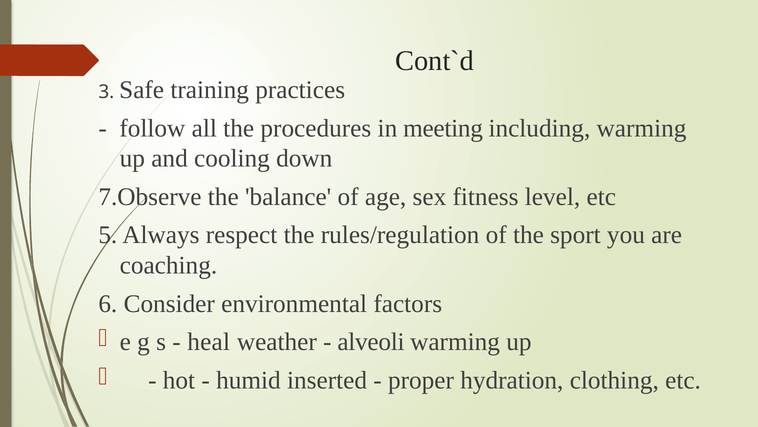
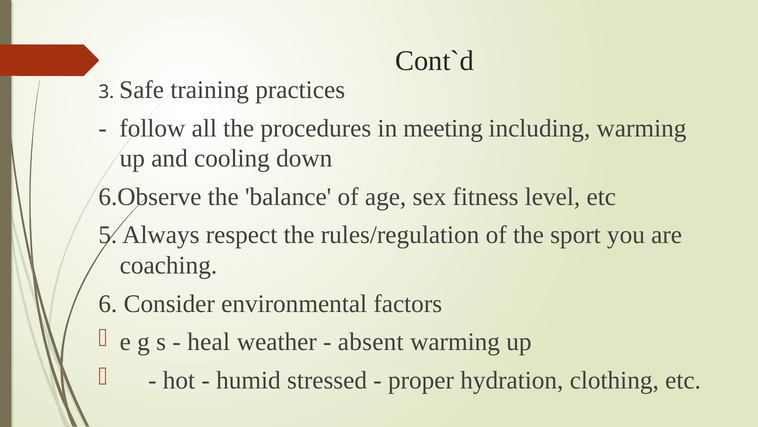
7.Observe: 7.Observe -> 6.Observe
alveoli: alveoli -> absent
inserted: inserted -> stressed
